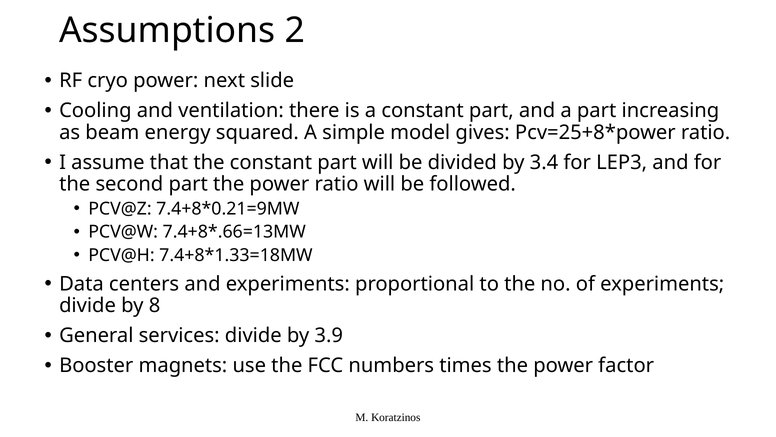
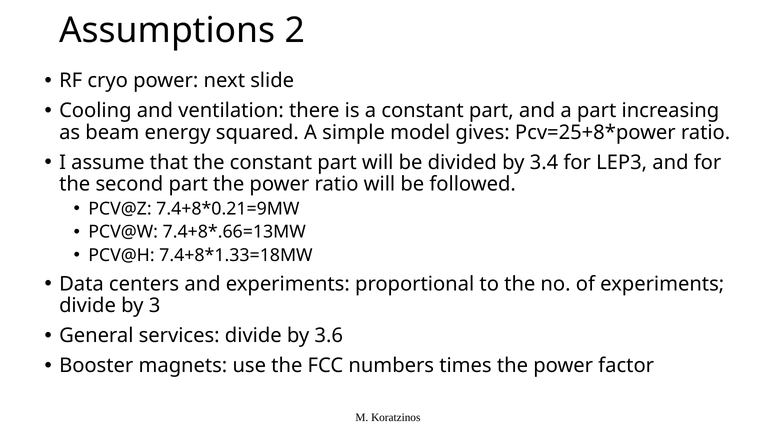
8: 8 -> 3
3.9: 3.9 -> 3.6
